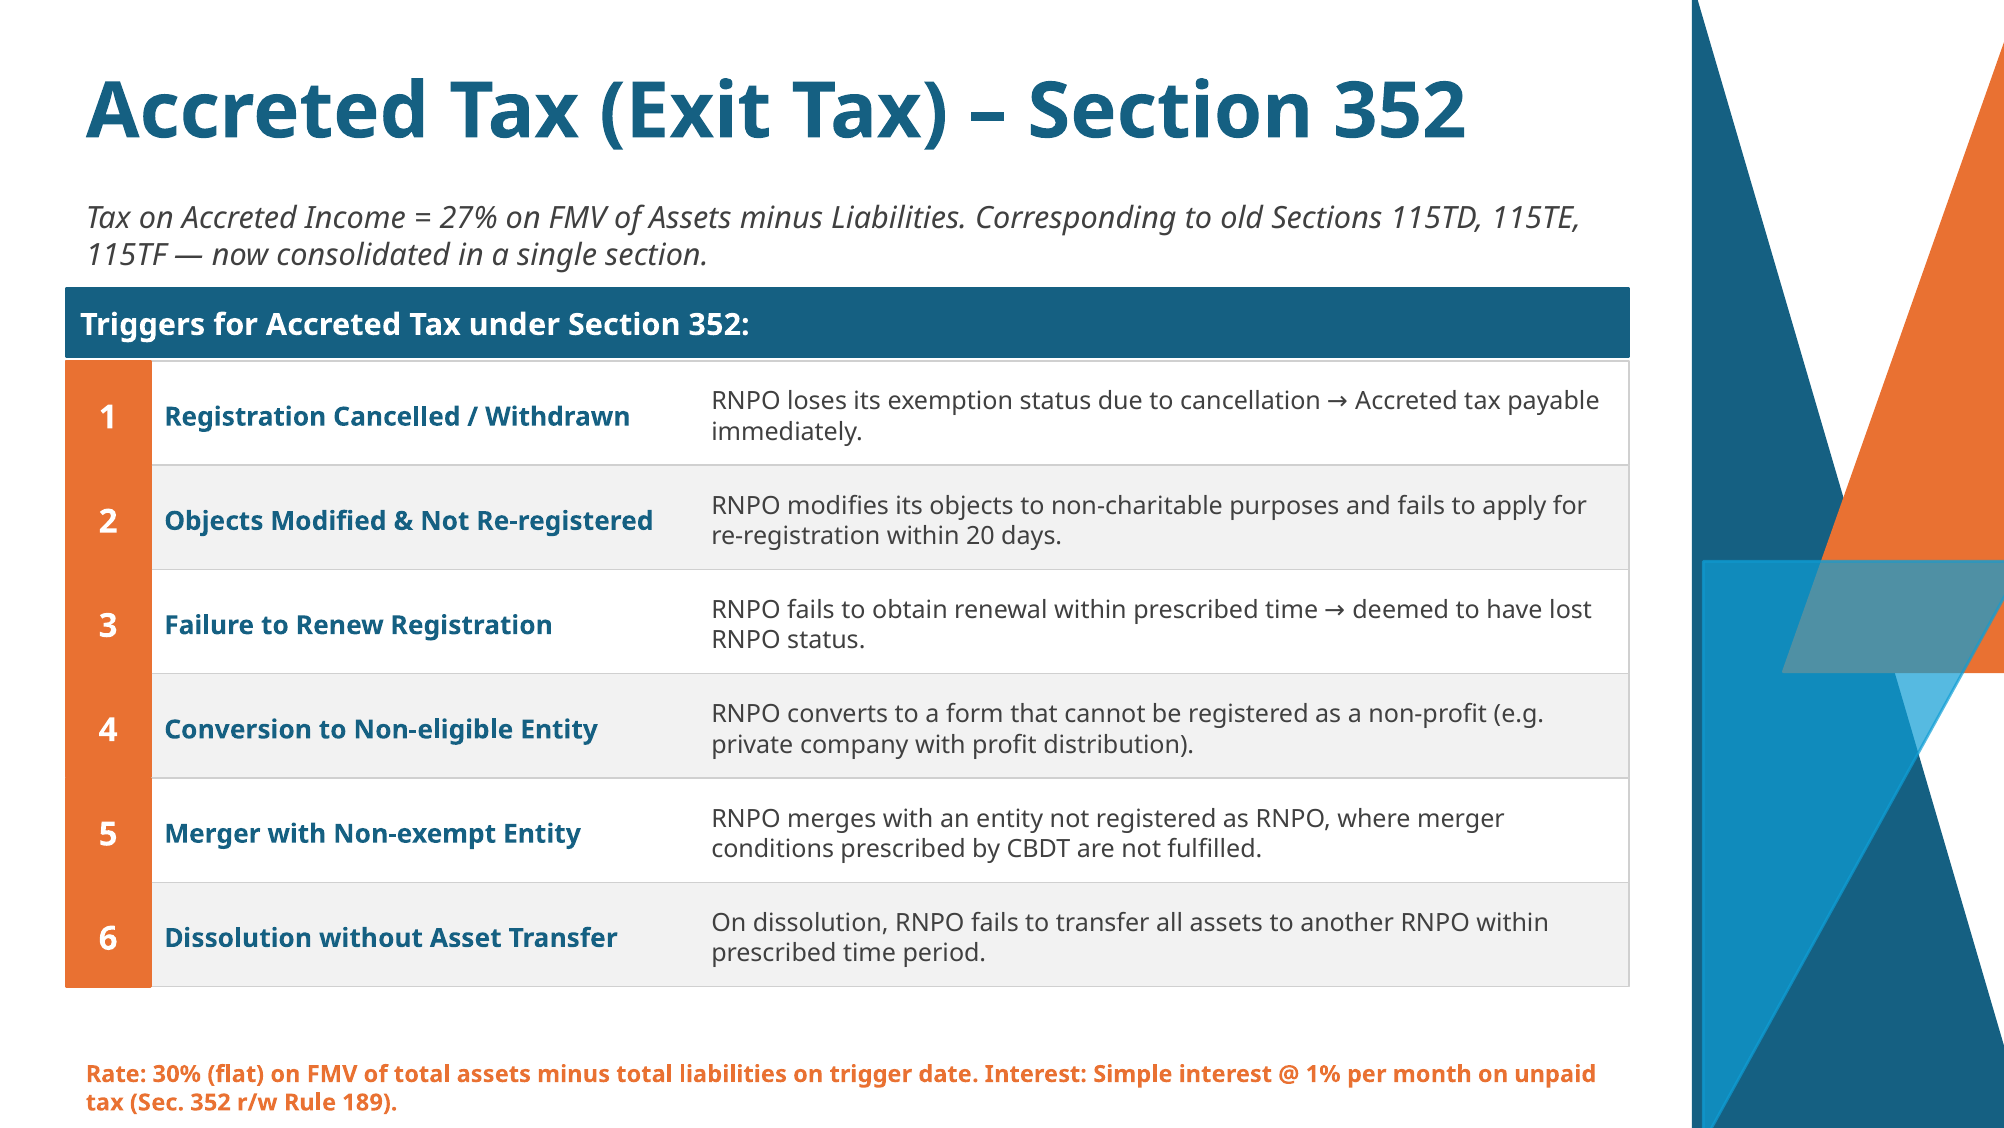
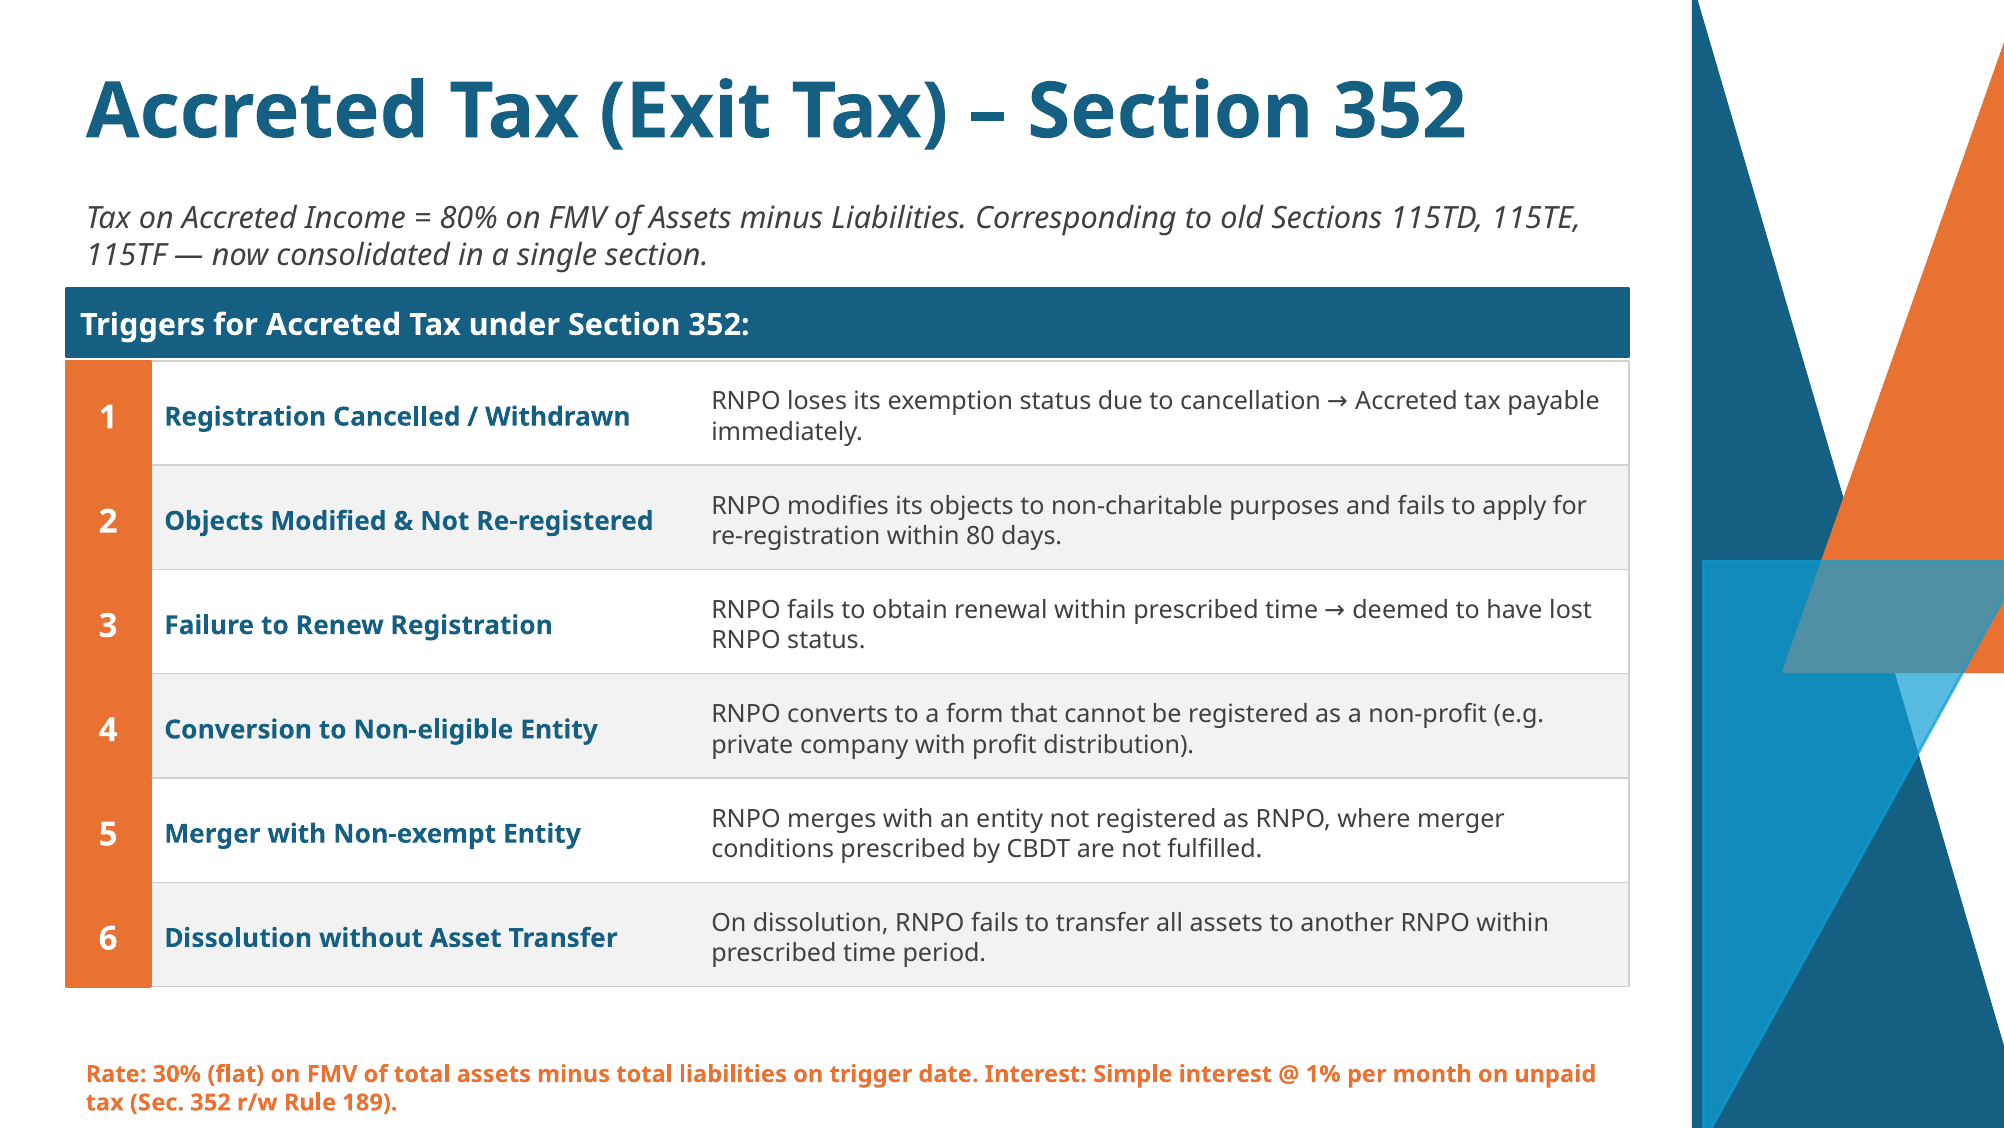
27%: 27% -> 80%
20: 20 -> 80
